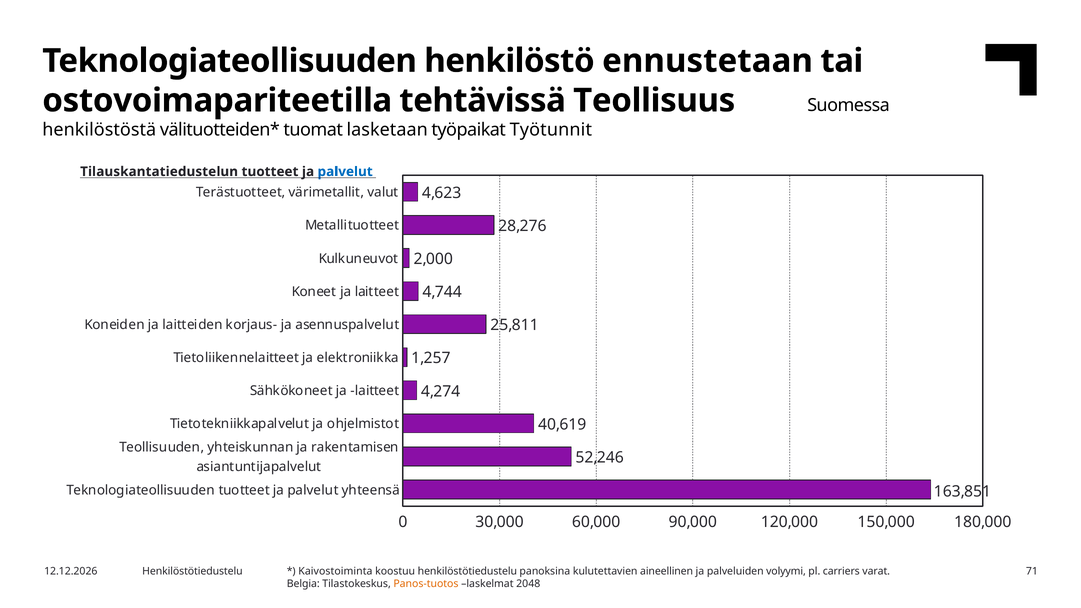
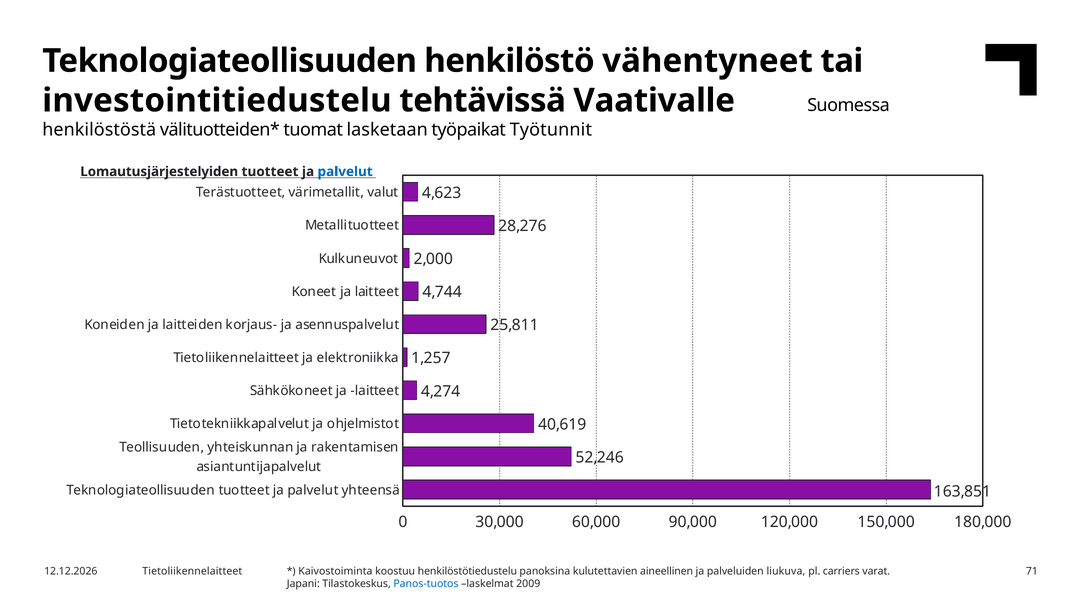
ennustetaan: ennustetaan -> vähentyneet
ostovoimapariteetilla: ostovoimapariteetilla -> investointitiedustelu
Teollisuus: Teollisuus -> Vaativalle
Tilauskantatiedustelun: Tilauskantatiedustelun -> Lomautusjärjestelyiden
Henkilöstötiedustelu at (192, 571): Henkilöstötiedustelu -> Tietoliikennelaitteet
volyymi: volyymi -> liukuva
Belgia: Belgia -> Japani
Panos-tuotos colour: orange -> blue
2048: 2048 -> 2009
